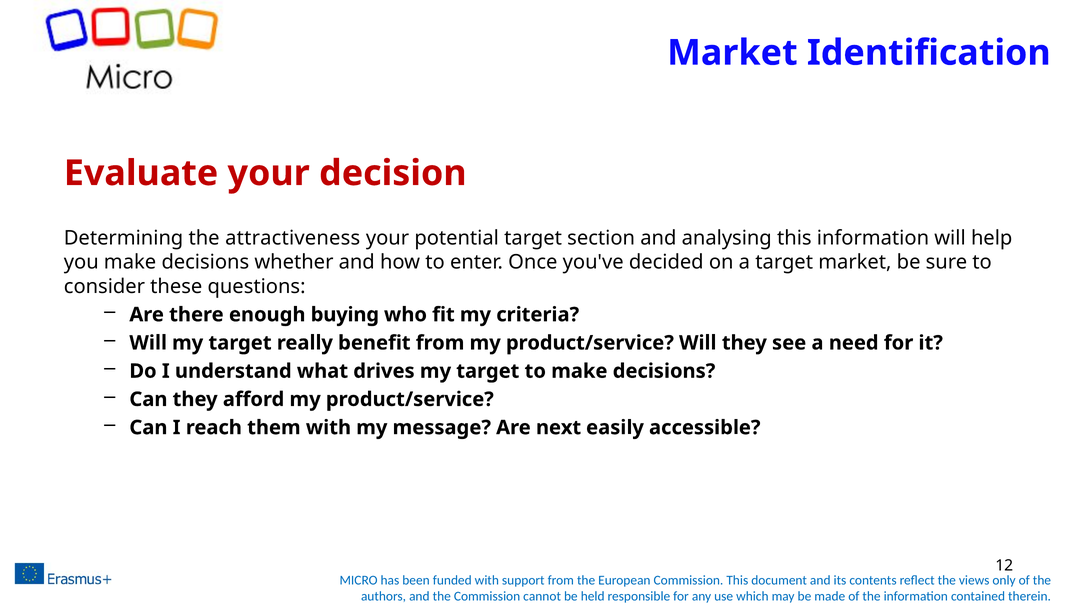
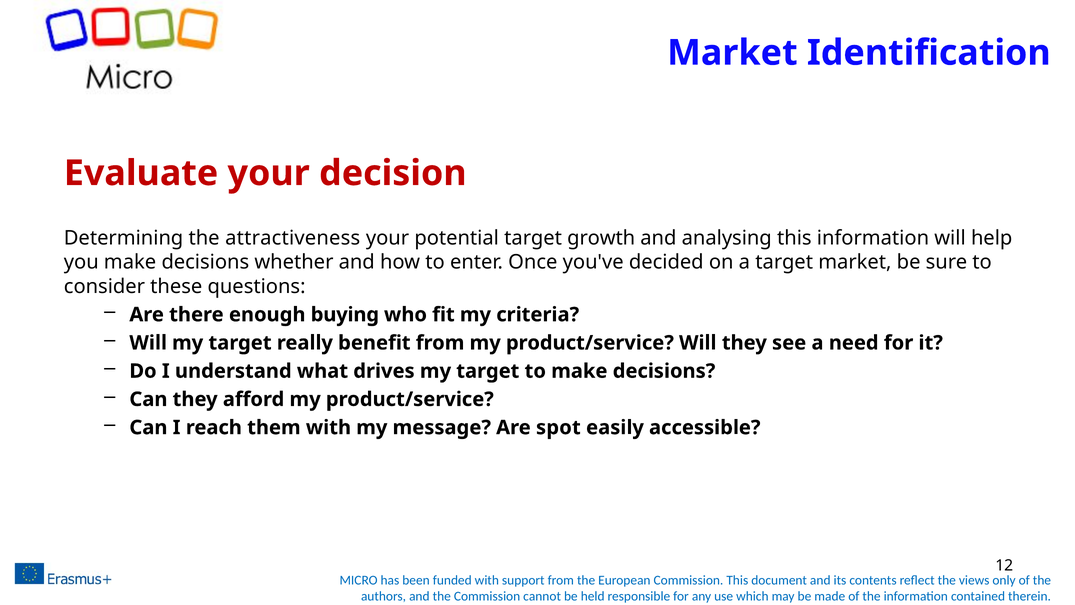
section: section -> growth
next: next -> spot
